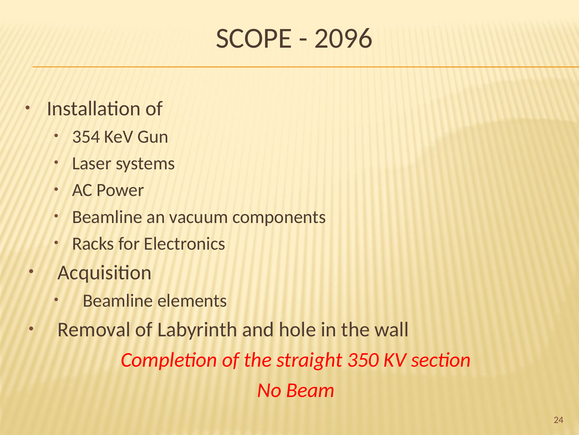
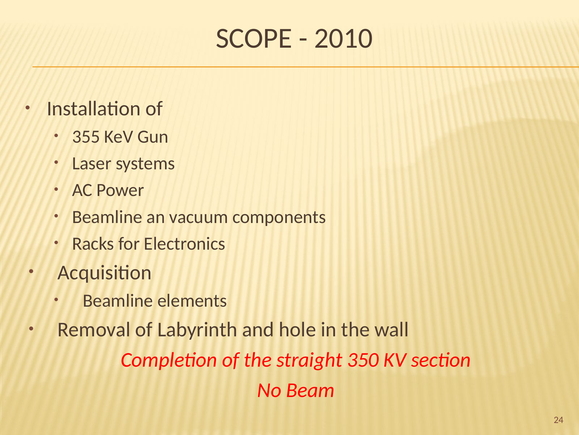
2096: 2096 -> 2010
354: 354 -> 355
